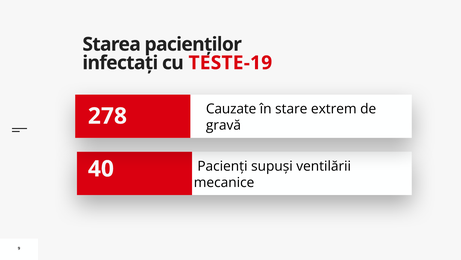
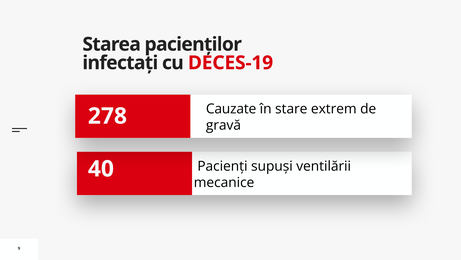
TESTE-19: TESTE-19 -> DECES-19
